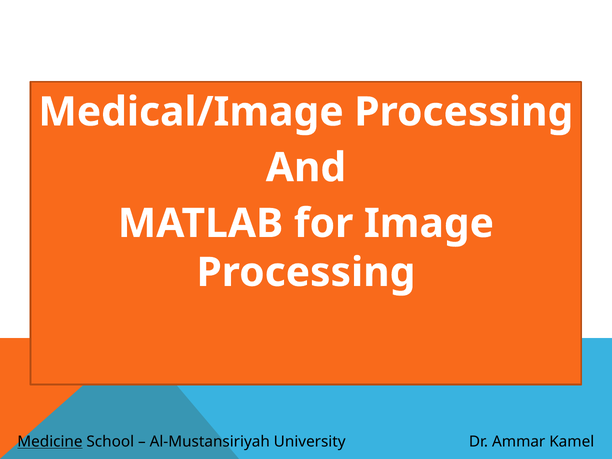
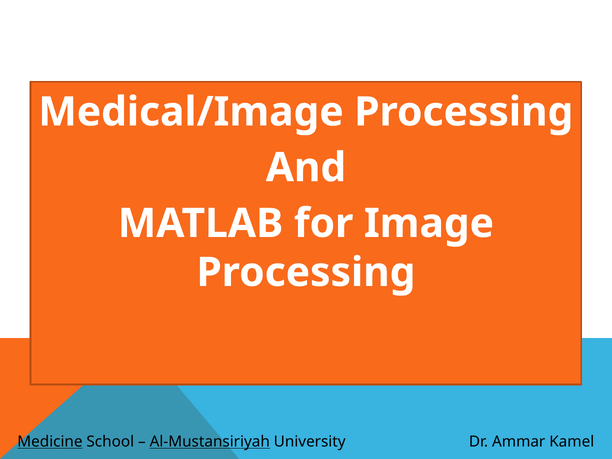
Al-Mustansiriyah underline: none -> present
